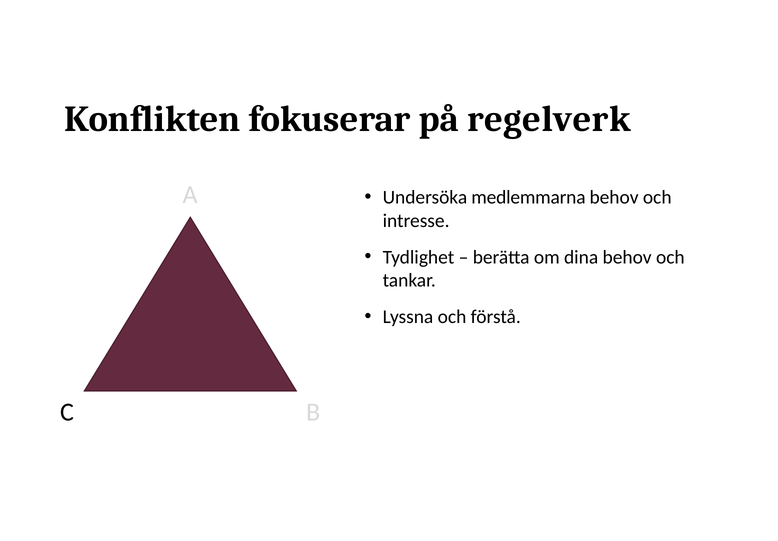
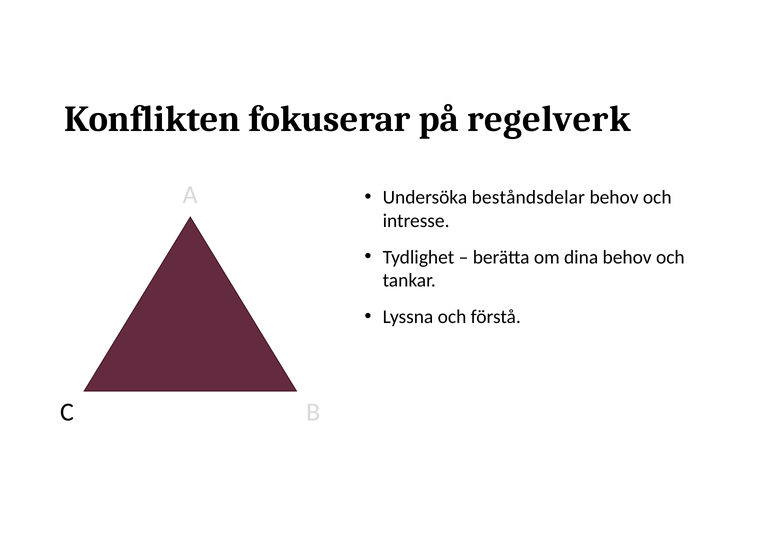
medlemmarna: medlemmarna -> beståndsdelar
